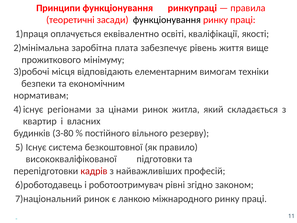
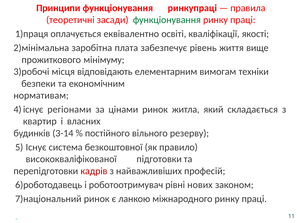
функціонування at (167, 20) colour: black -> green
3-80: 3-80 -> 3-14
згідно: згідно -> нових
